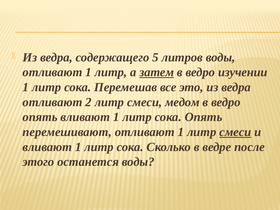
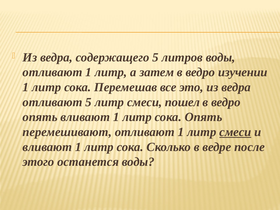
затем underline: present -> none
отливают 2: 2 -> 5
медом: медом -> пошел
